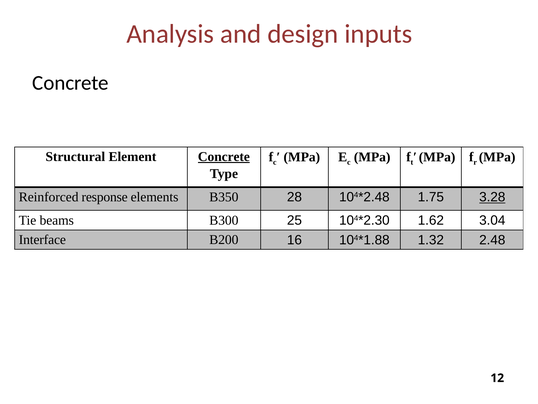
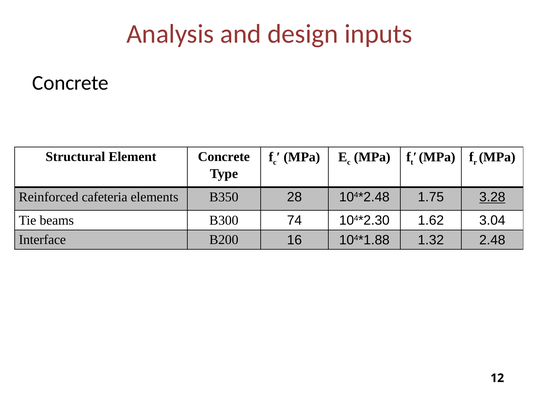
Concrete at (224, 156) underline: present -> none
response: response -> cafeteria
25: 25 -> 74
